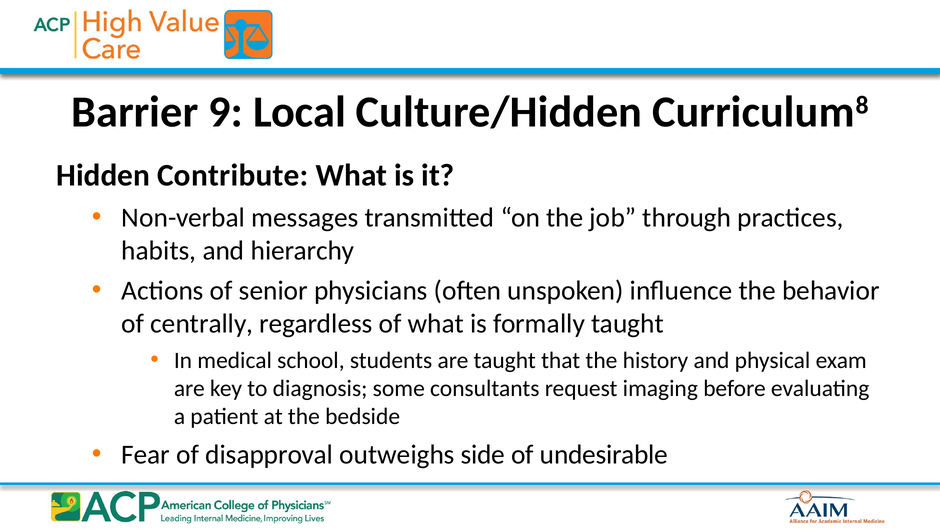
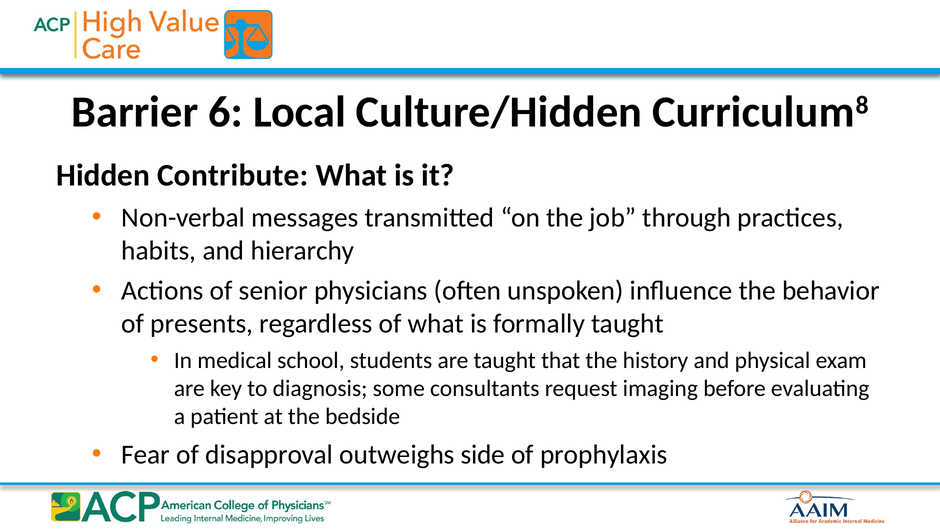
9: 9 -> 6
centrally: centrally -> presents
undesirable: undesirable -> prophylaxis
